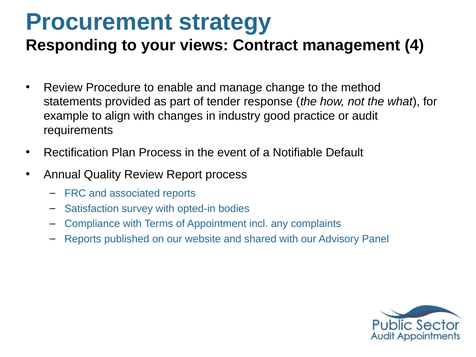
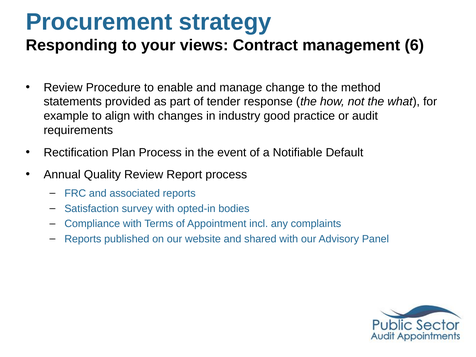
4: 4 -> 6
